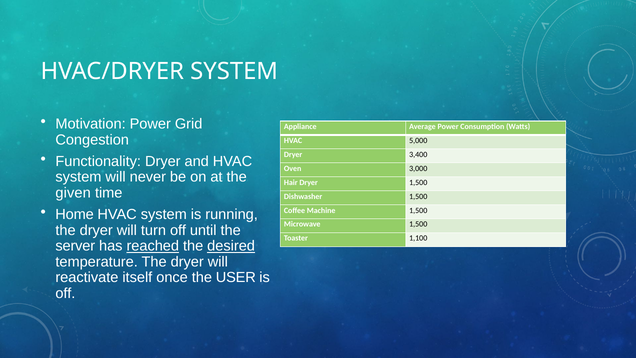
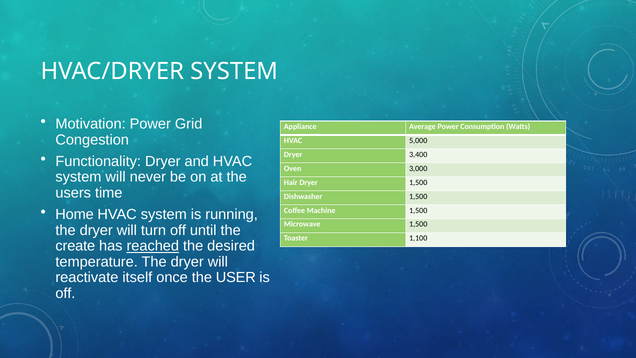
given: given -> users
server: server -> create
desired underline: present -> none
